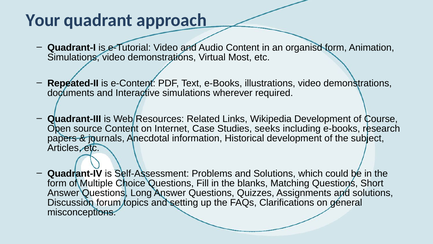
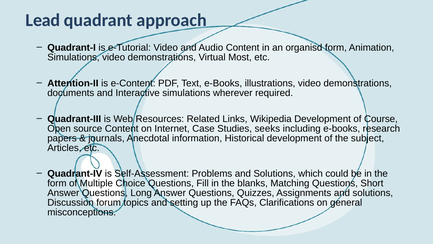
Your: Your -> Lead
Repeated-II: Repeated-II -> Attention-II
